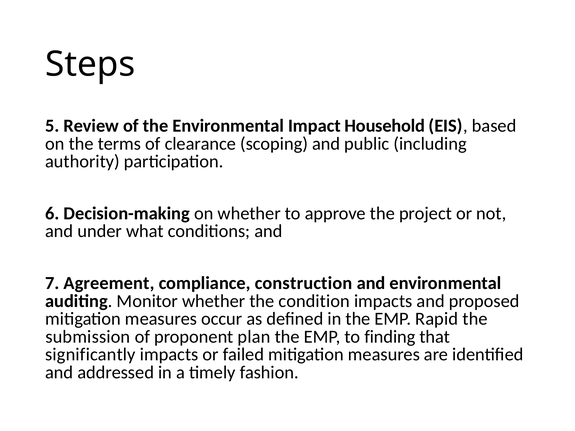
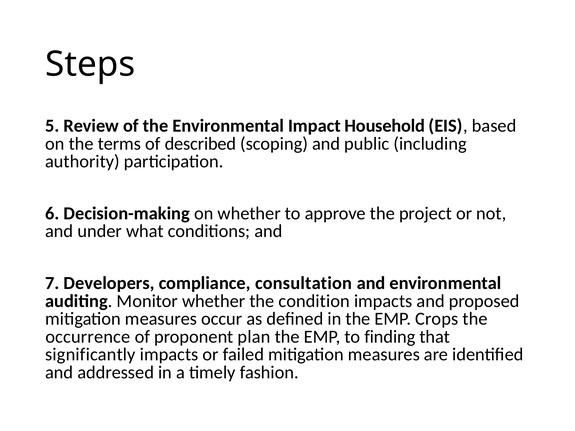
clearance: clearance -> described
Agreement: Agreement -> Developers
construction: construction -> consultation
Rapid: Rapid -> Crops
submission: submission -> occurrence
